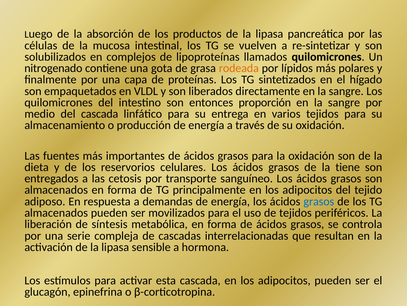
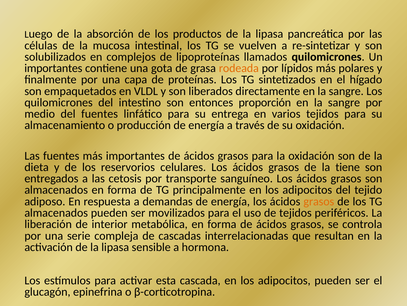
nitrogenado at (53, 68): nitrogenado -> importantes
del cascada: cascada -> fuentes
grasos at (319, 201) colour: blue -> orange
síntesis: síntesis -> interior
